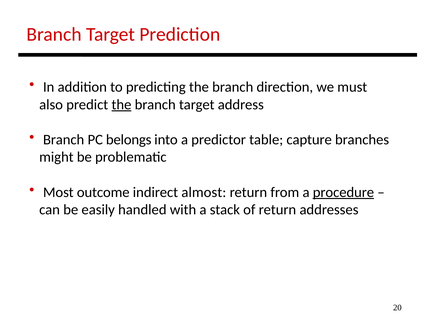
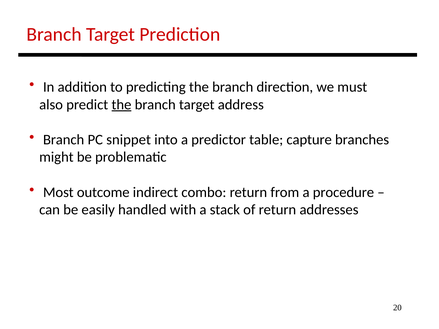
belongs: belongs -> snippet
almost: almost -> combo
procedure underline: present -> none
